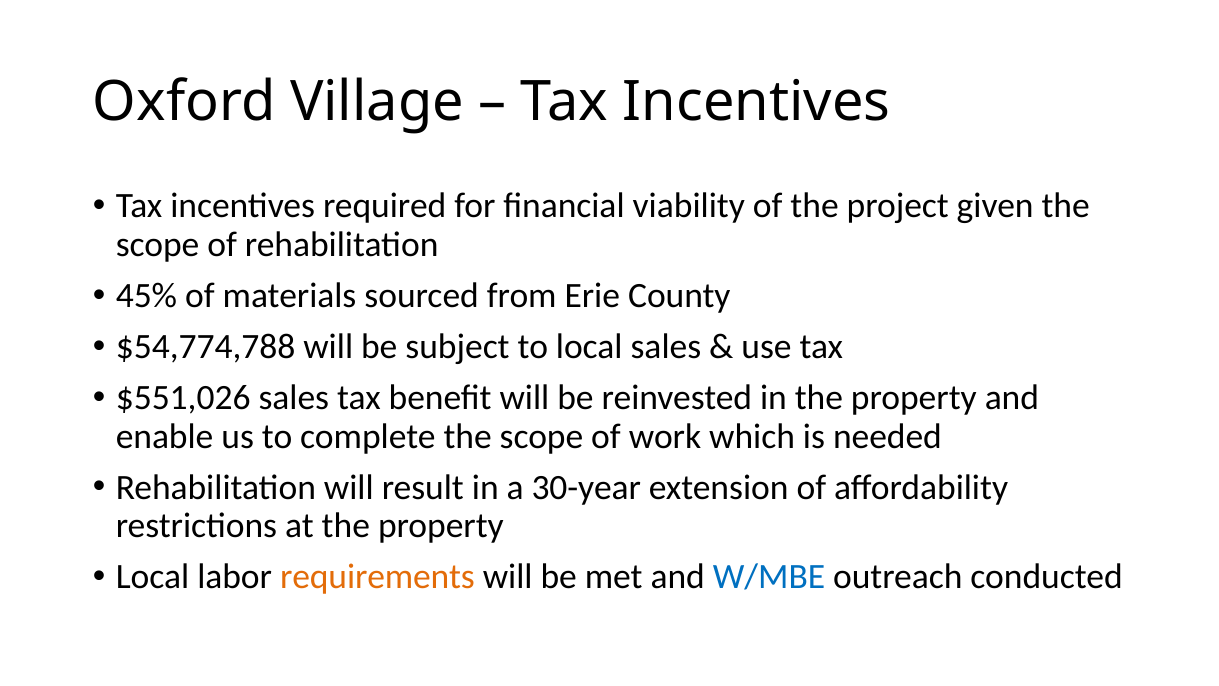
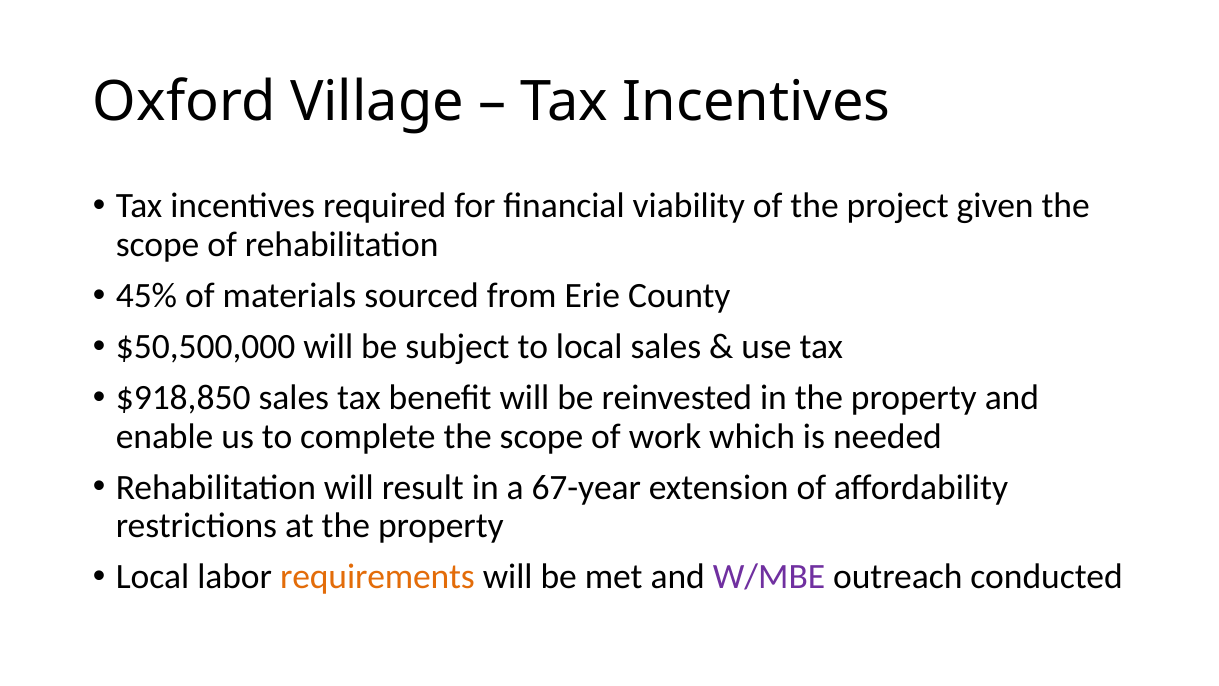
$54,774,788: $54,774,788 -> $50,500,000
$551,026: $551,026 -> $918,850
30-year: 30-year -> 67-year
W/MBE colour: blue -> purple
